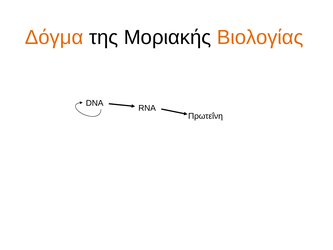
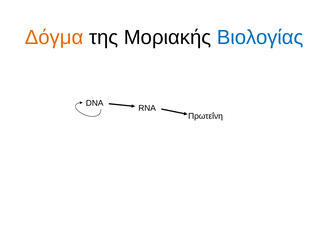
Βιολογίας colour: orange -> blue
